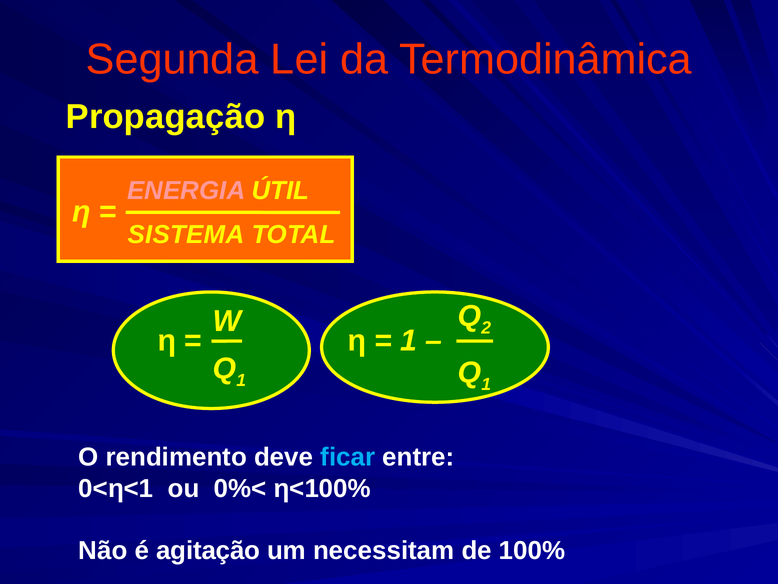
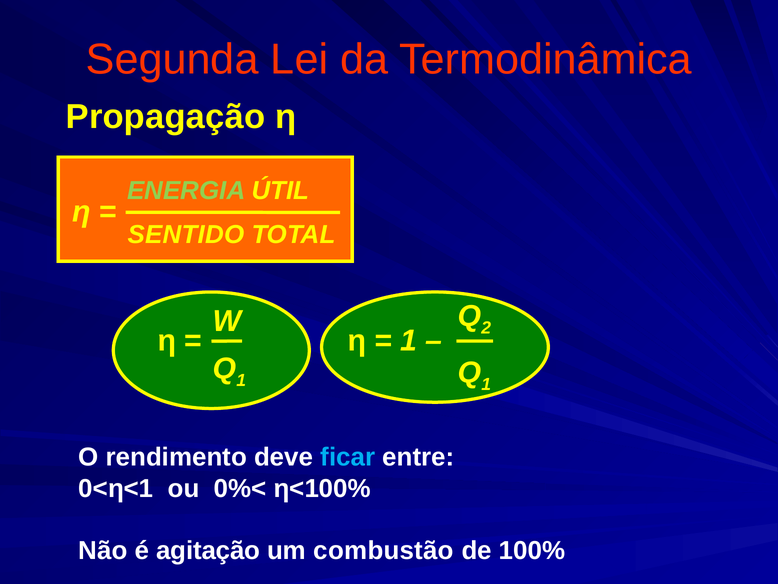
ENERGIA colour: pink -> light green
SISTEMA: SISTEMA -> SENTIDO
necessitam: necessitam -> combustão
